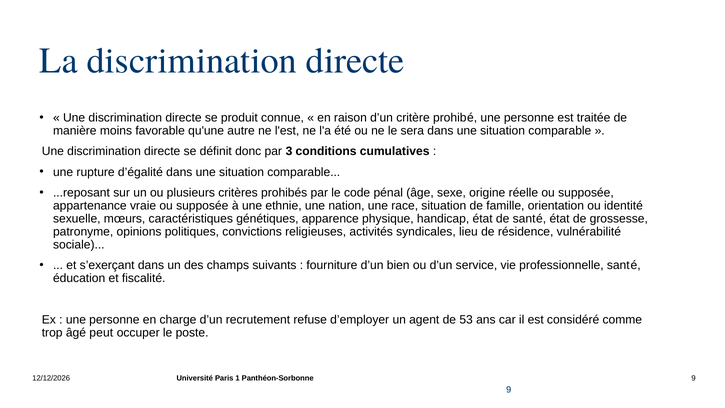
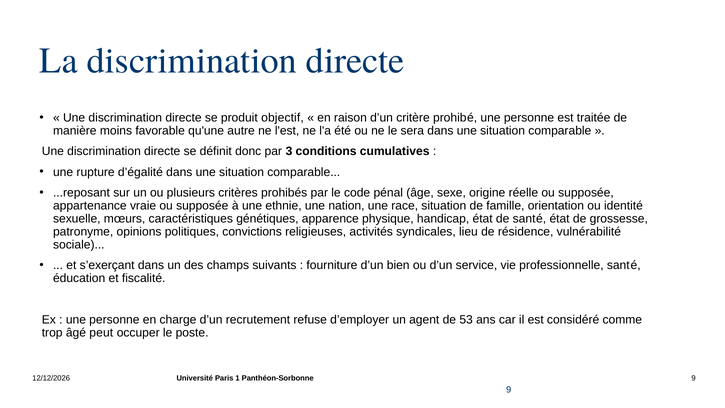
connue: connue -> objectif
